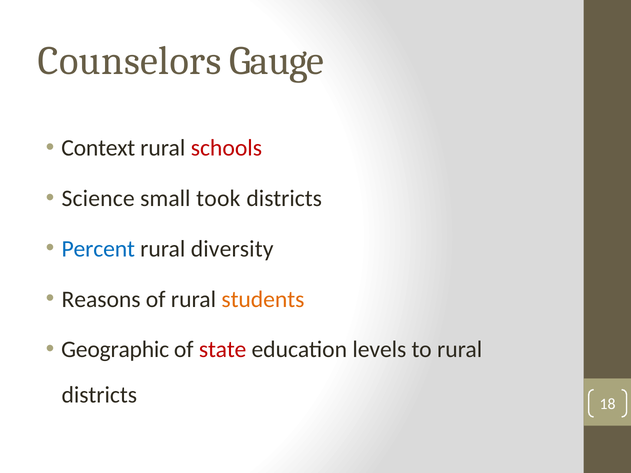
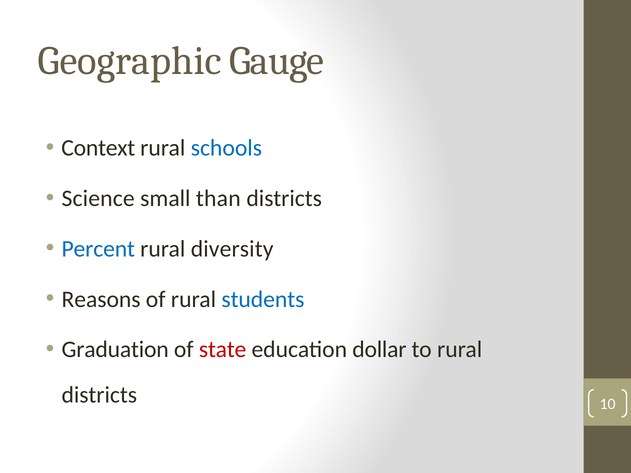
Counselors: Counselors -> Geographic
schools colour: red -> blue
took: took -> than
students colour: orange -> blue
Geographic: Geographic -> Graduation
levels: levels -> dollar
18: 18 -> 10
